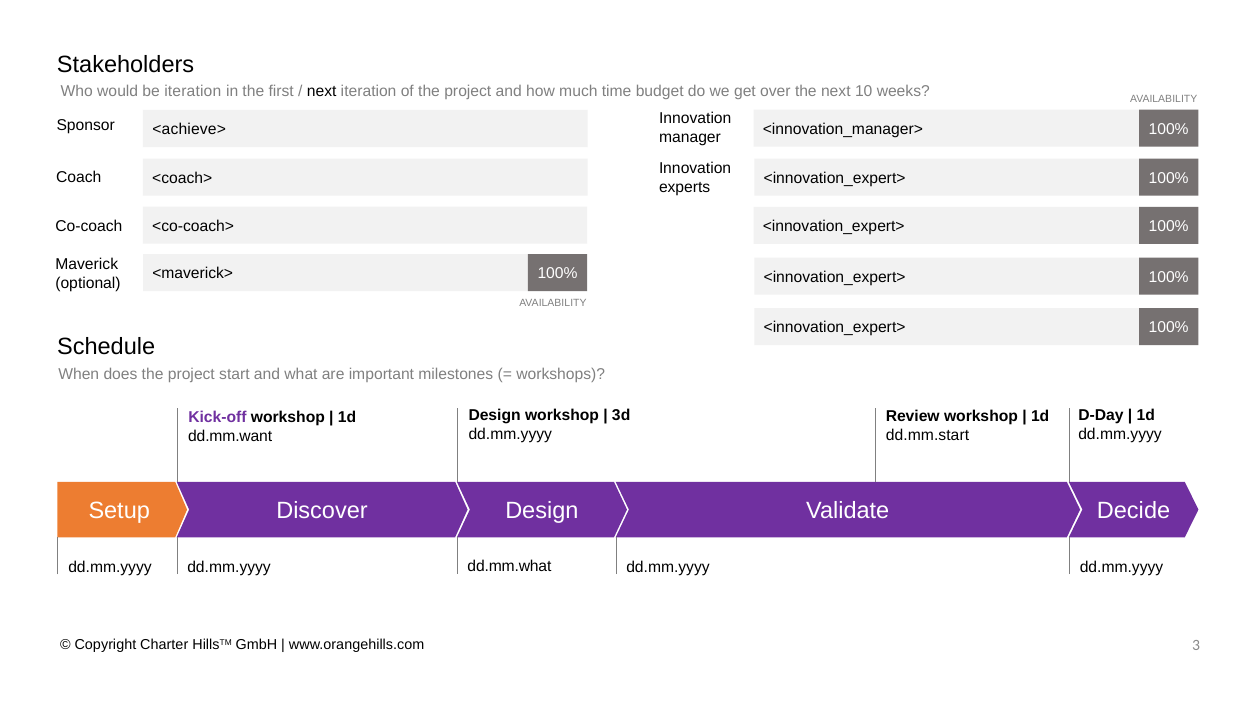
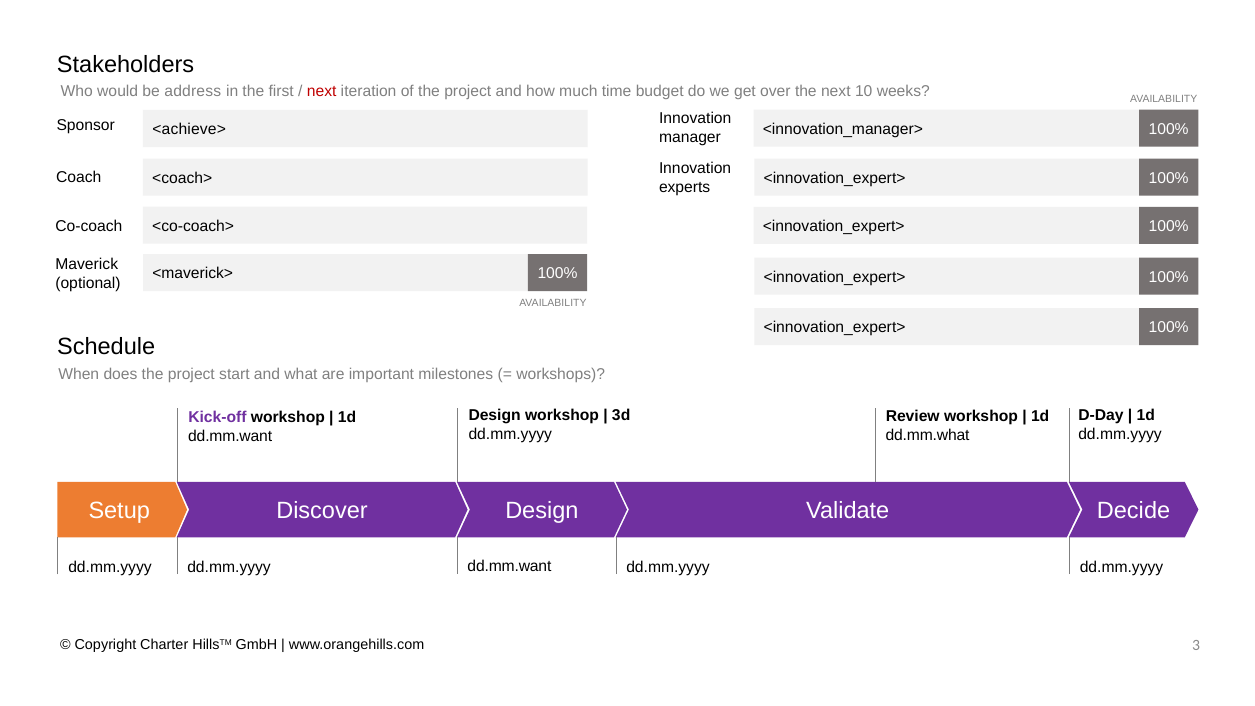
be iteration: iteration -> address
next at (322, 91) colour: black -> red
dd.mm.start: dd.mm.start -> dd.mm.what
dd.mm.yyyy dd.mm.what: dd.mm.what -> dd.mm.want
